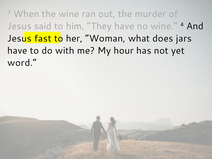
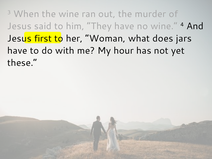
fast: fast -> first
word: word -> these
